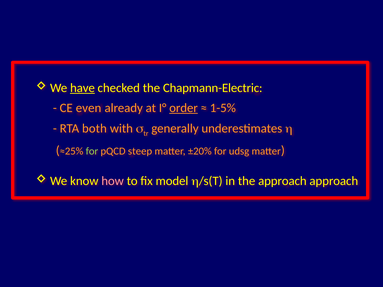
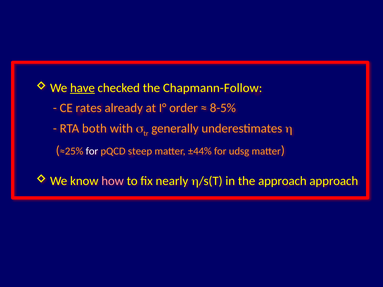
Chapmann-Electric: Chapmann-Electric -> Chapmann-Follow
even: even -> rates
order underline: present -> none
1-5%: 1-5% -> 8-5%
for at (92, 151) colour: light green -> white
±20%: ±20% -> ±44%
model: model -> nearly
